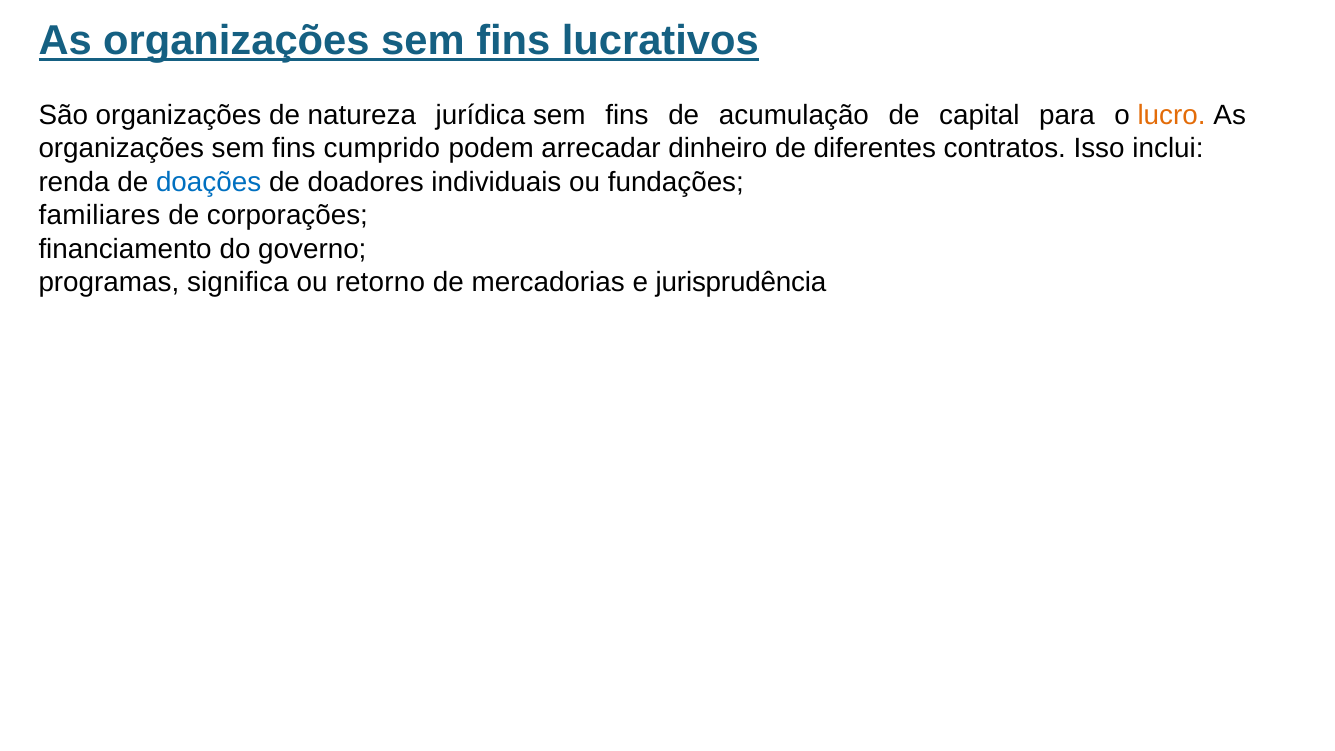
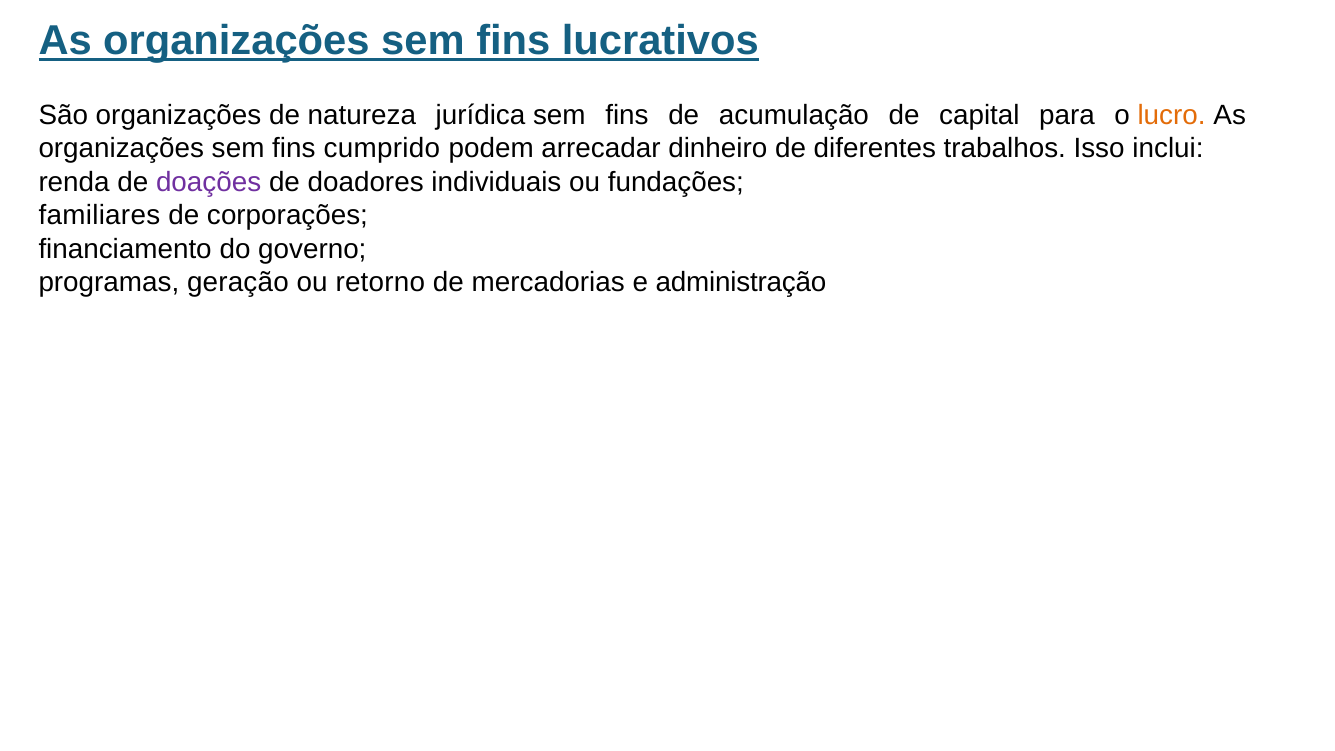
contratos: contratos -> trabalhos
doações colour: blue -> purple
significa: significa -> geração
jurisprudência: jurisprudência -> administração
